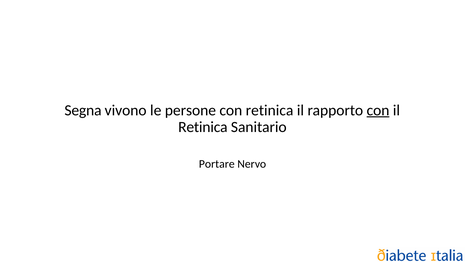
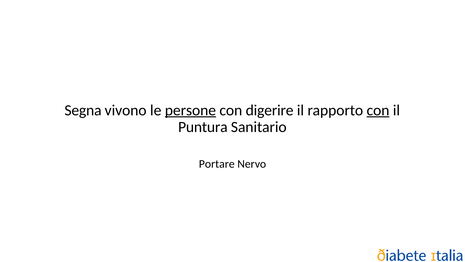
persone underline: none -> present
con retinica: retinica -> digerire
Retinica at (203, 127): Retinica -> Puntura
